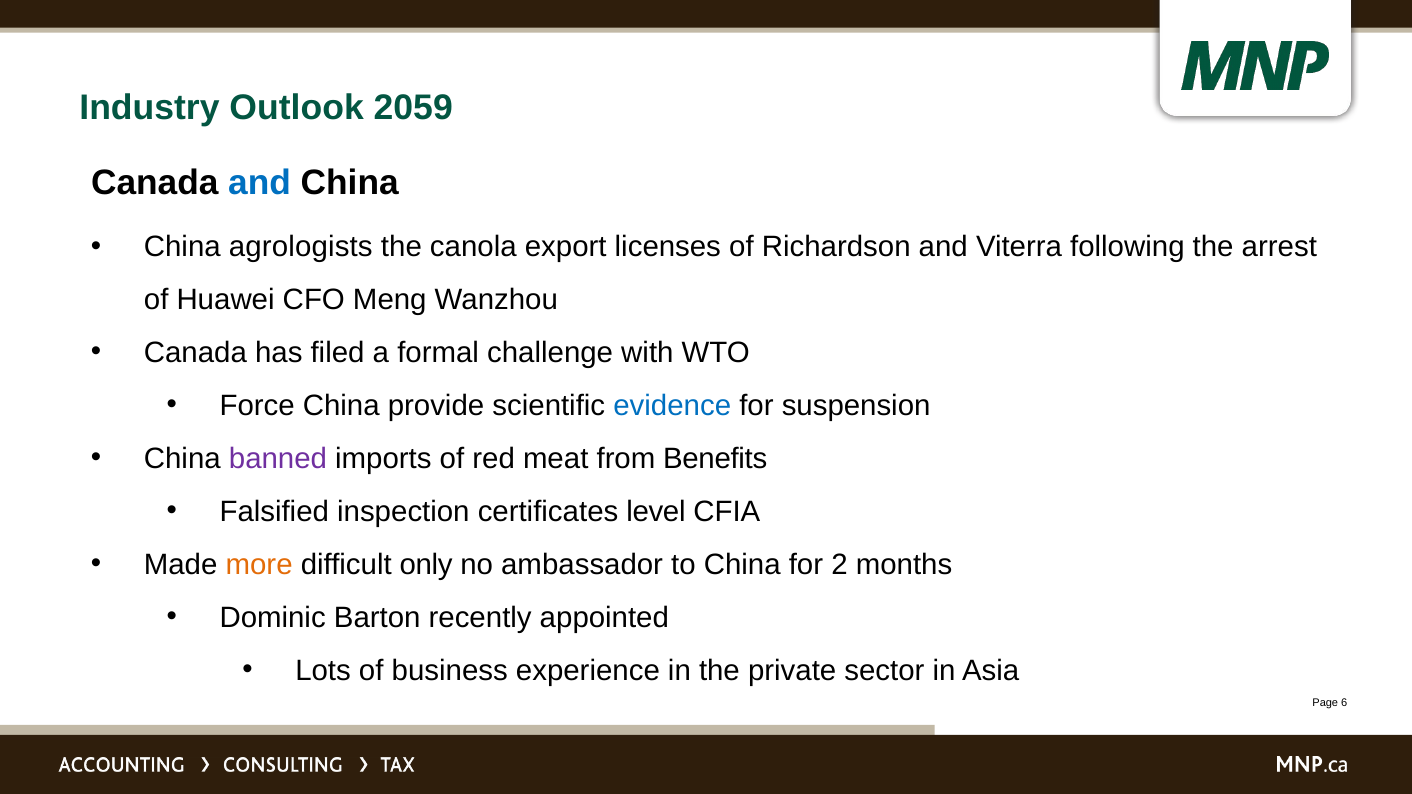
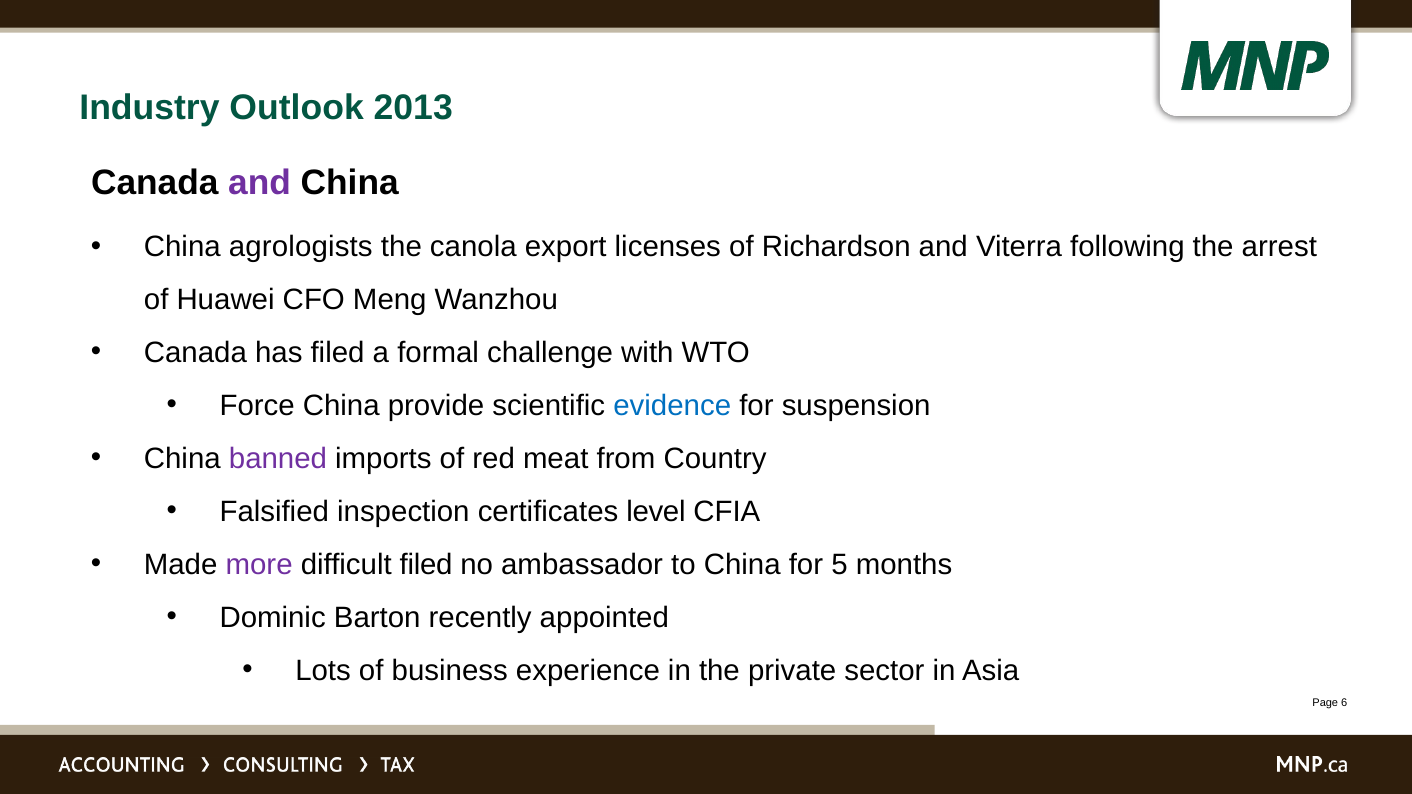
2059: 2059 -> 2013
and at (260, 183) colour: blue -> purple
Benefits: Benefits -> Country
more colour: orange -> purple
difficult only: only -> filed
2: 2 -> 5
